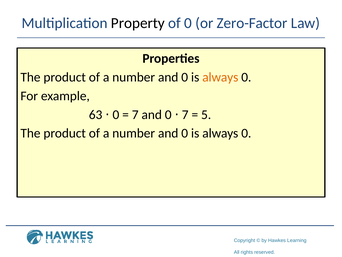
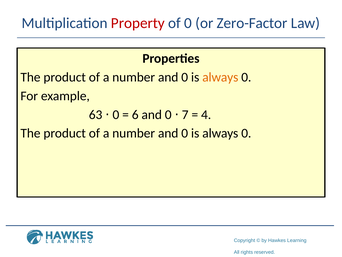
Property colour: black -> red
7 at (135, 114): 7 -> 6
5: 5 -> 4
